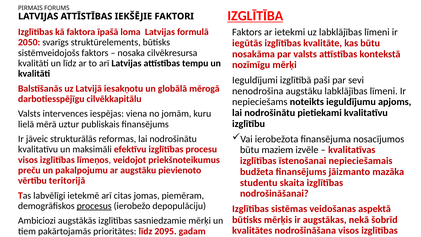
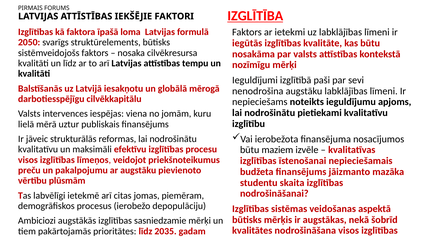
teritorijā: teritorijā -> plūsmām
procesus underline: present -> none
2095: 2095 -> 2035
